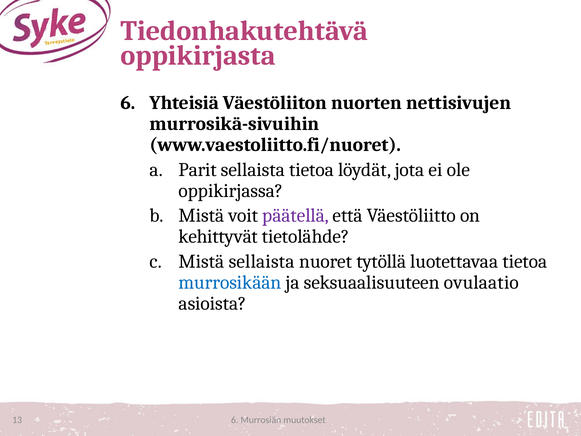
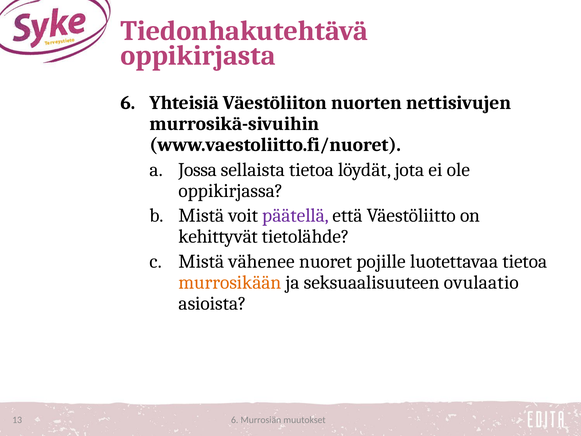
Parit: Parit -> Jossa
Mistä sellaista: sellaista -> vähenee
tytöllä: tytöllä -> pojille
murrosikään colour: blue -> orange
